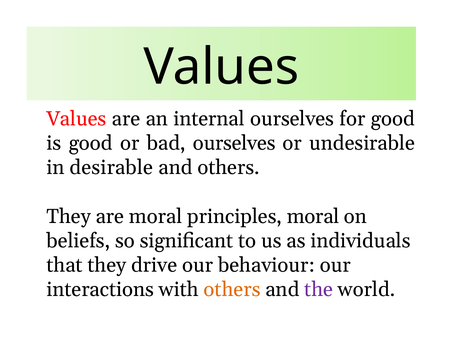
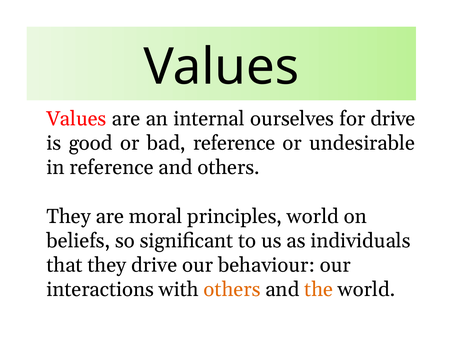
for good: good -> drive
bad ourselves: ourselves -> reference
in desirable: desirable -> reference
principles moral: moral -> world
the colour: purple -> orange
